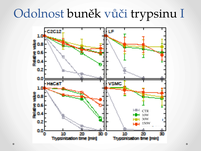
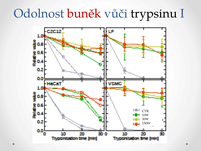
buněk colour: black -> red
